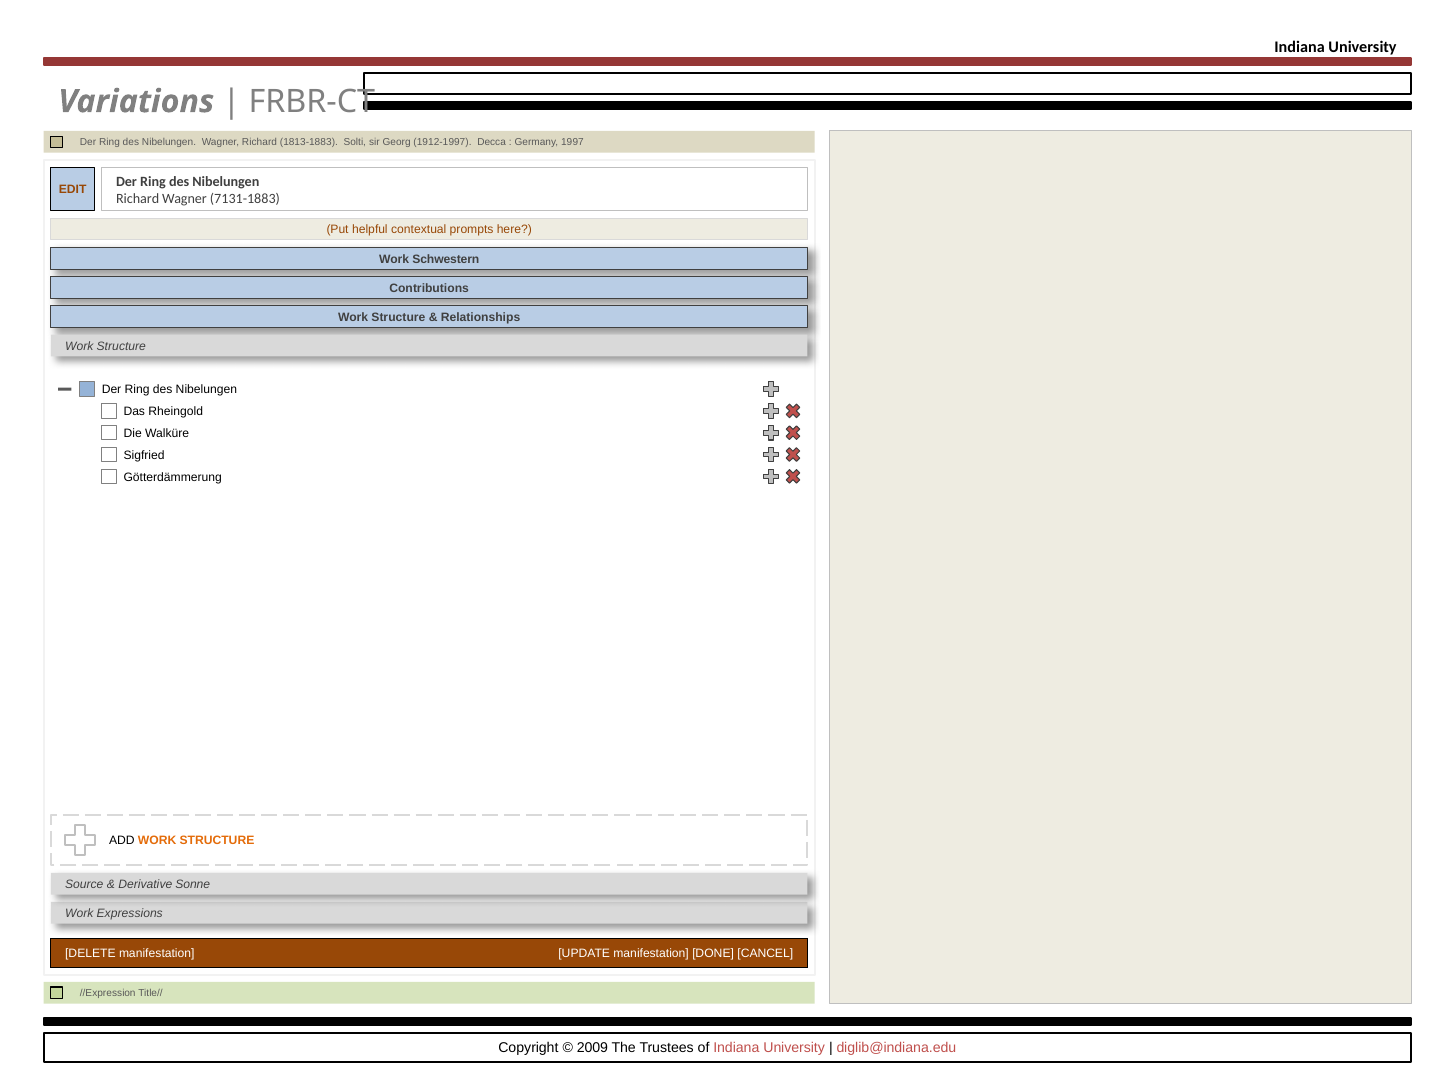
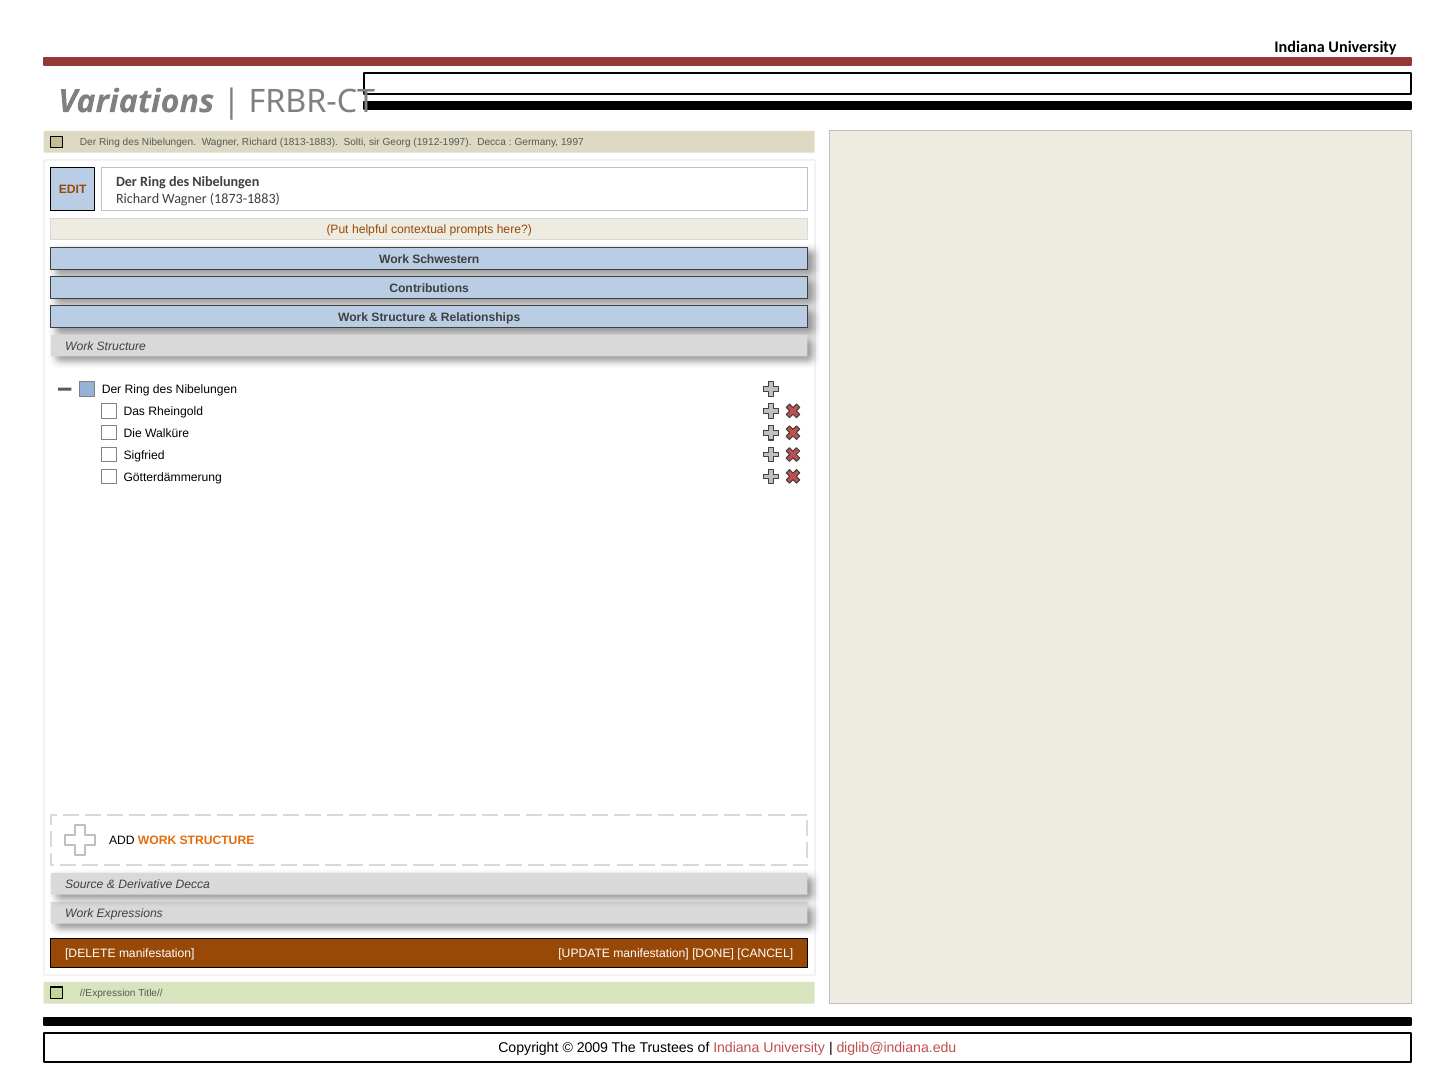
7131-1883: 7131-1883 -> 1873-1883
Derivative Sonne: Sonne -> Decca
